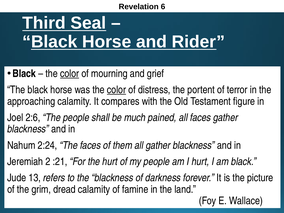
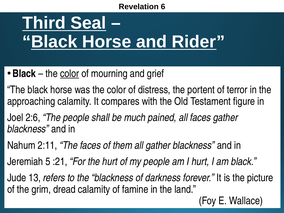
color at (116, 90) underline: present -> none
2:24: 2:24 -> 2:11
2: 2 -> 5
